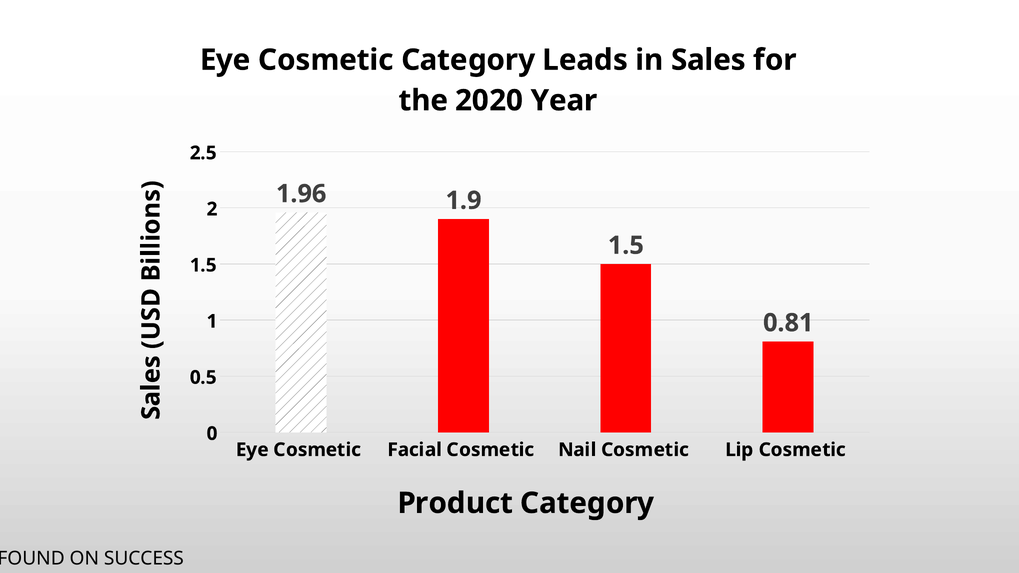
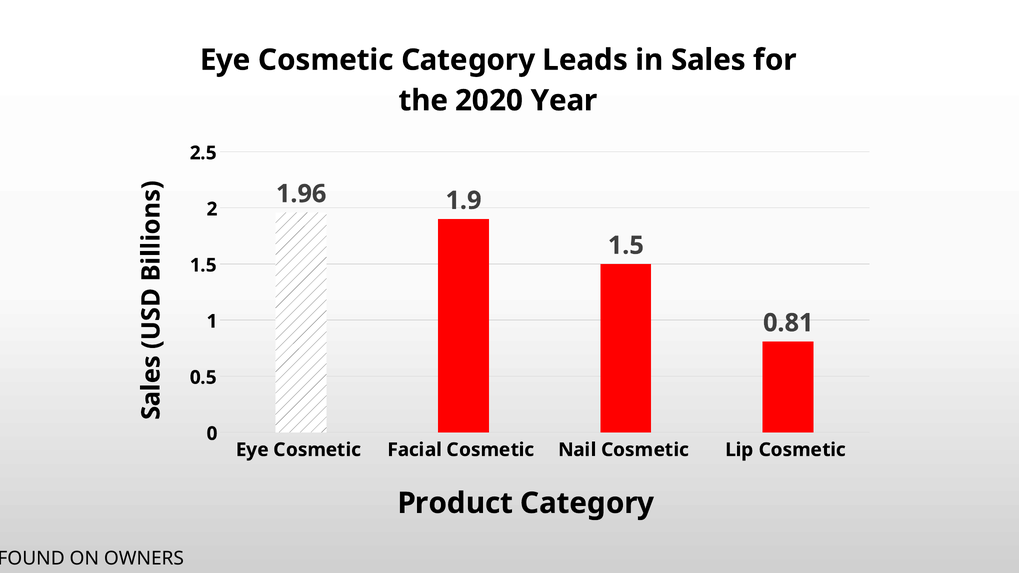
SUCCESS: SUCCESS -> OWNERS
